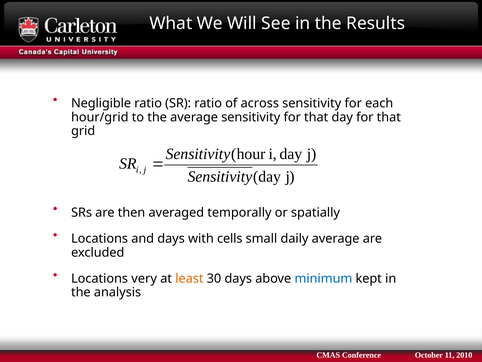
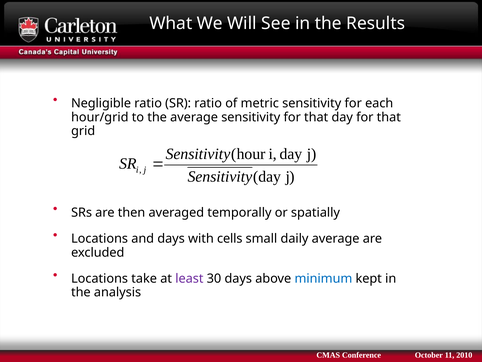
across: across -> metric
very: very -> take
least colour: orange -> purple
